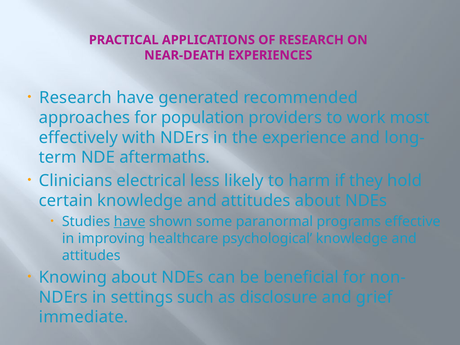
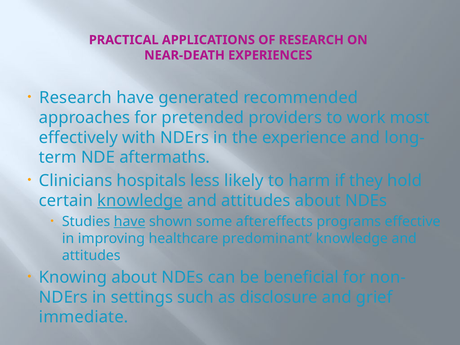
population: population -> pretended
electrical: electrical -> hospitals
knowledge at (140, 201) underline: none -> present
paranormal: paranormal -> aftereffects
psychological: psychological -> predominant
